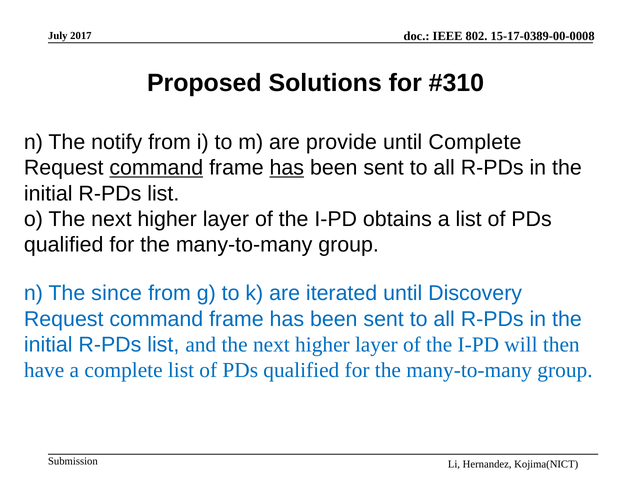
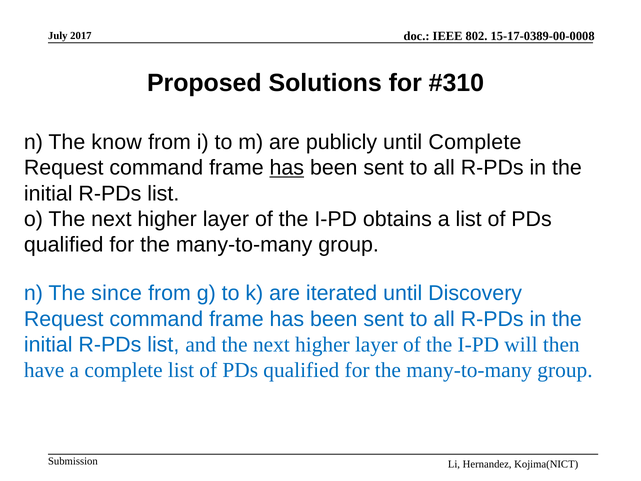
notify: notify -> know
provide: provide -> publicly
command at (156, 168) underline: present -> none
